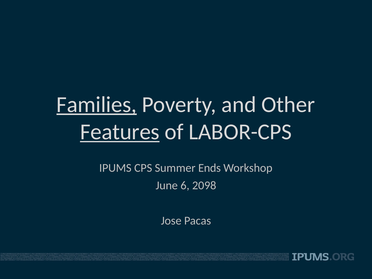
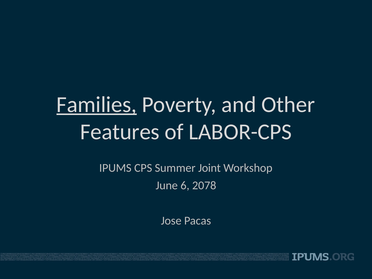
Features underline: present -> none
Ends: Ends -> Joint
2098: 2098 -> 2078
